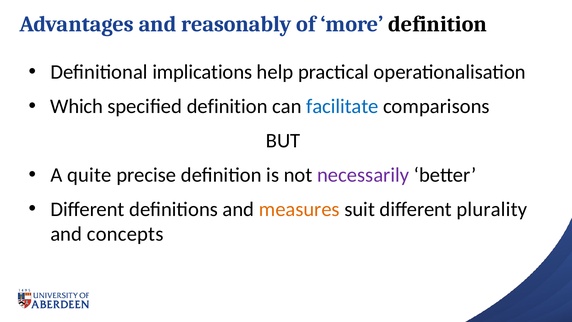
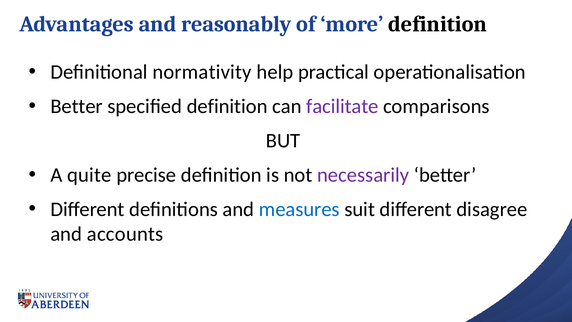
implications: implications -> normativity
Which at (77, 106): Which -> Better
facilitate colour: blue -> purple
measures colour: orange -> blue
plurality: plurality -> disagree
concepts: concepts -> accounts
